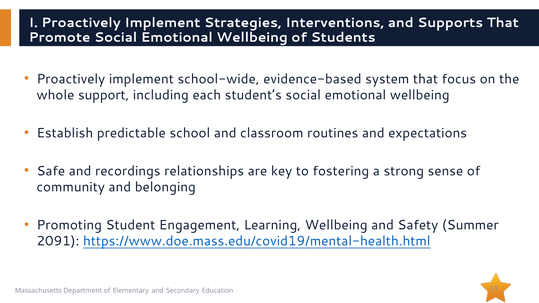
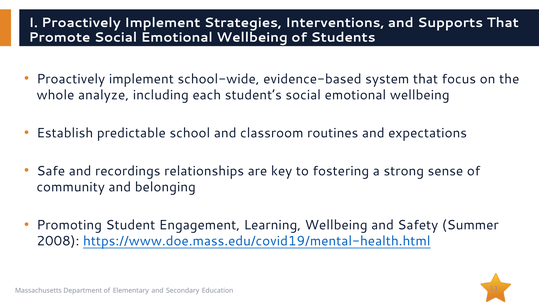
support: support -> analyze
2091: 2091 -> 2008
